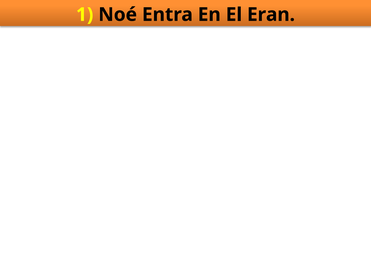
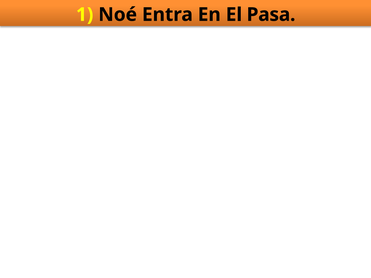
Eran: Eran -> Pasa
